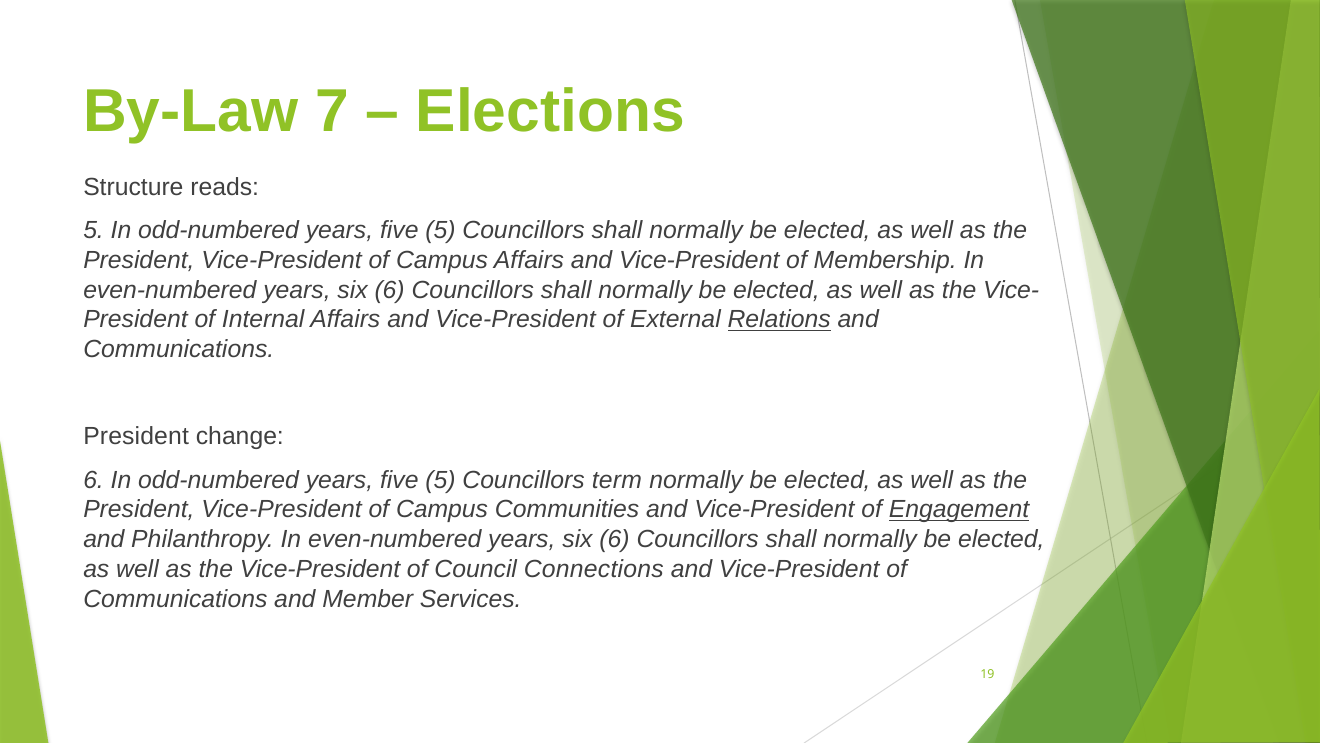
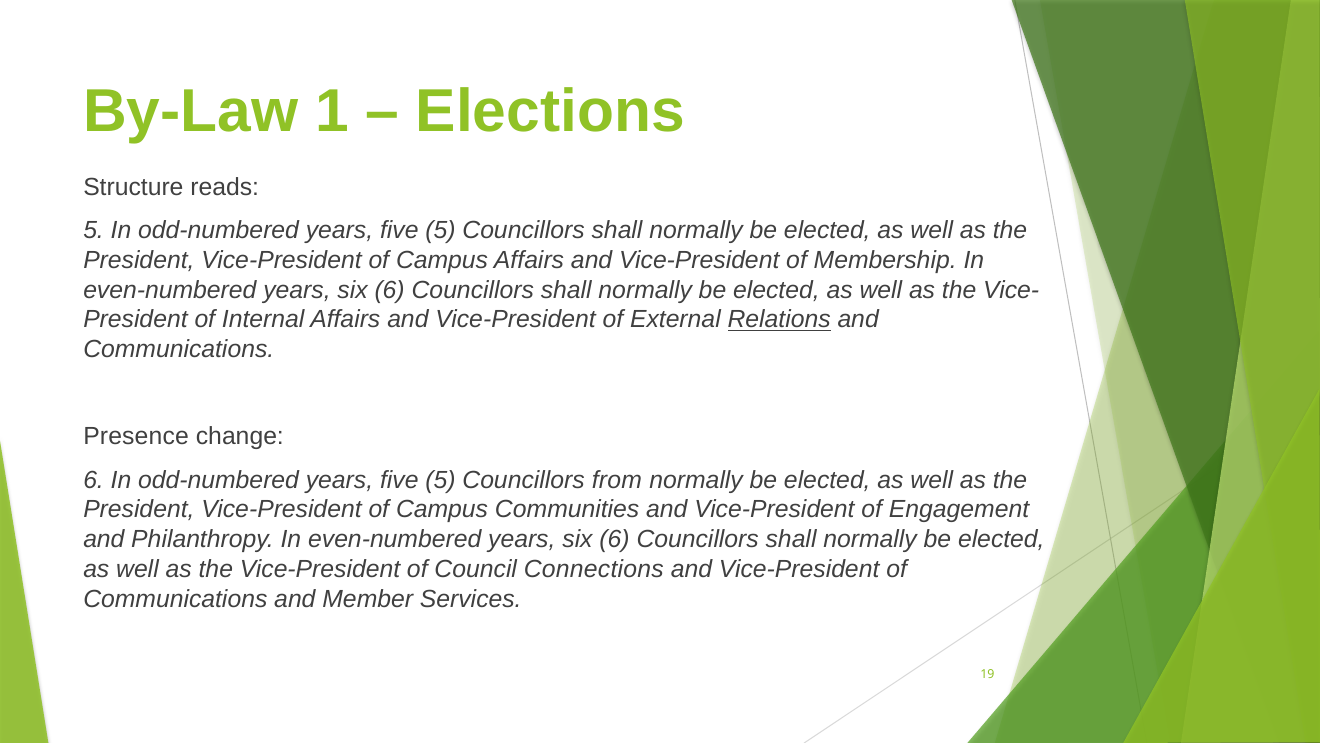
7: 7 -> 1
President at (136, 436): President -> Presence
term: term -> from
Engagement underline: present -> none
